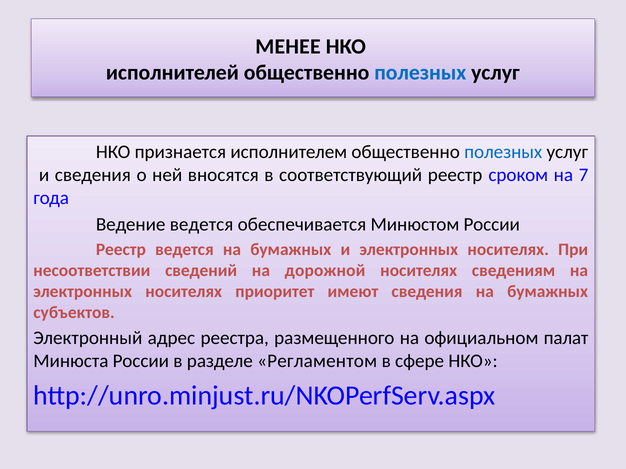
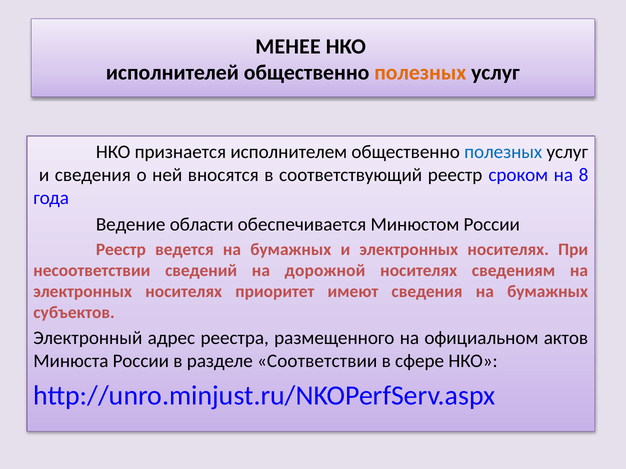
полезных at (420, 72) colour: blue -> orange
7: 7 -> 8
Ведение ведется: ведется -> области
палат: палат -> актов
Регламентом: Регламентом -> Соответствии
